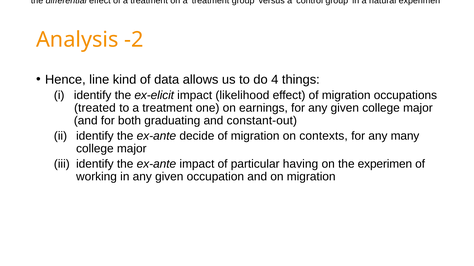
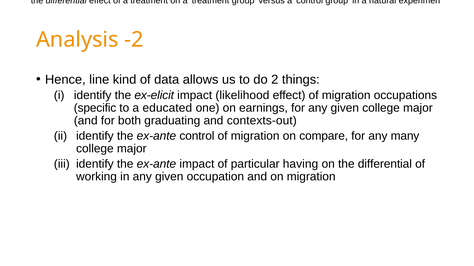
4: 4 -> 2
treated: treated -> specific
to a treatment: treatment -> educated
constant-out: constant-out -> contexts-out
ex-ante decide: decide -> control
contexts: contexts -> compare
on the experimen: experimen -> differential
